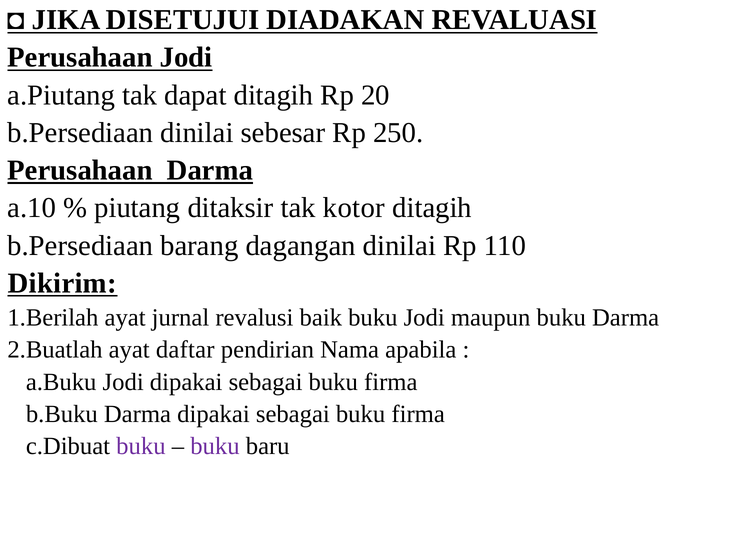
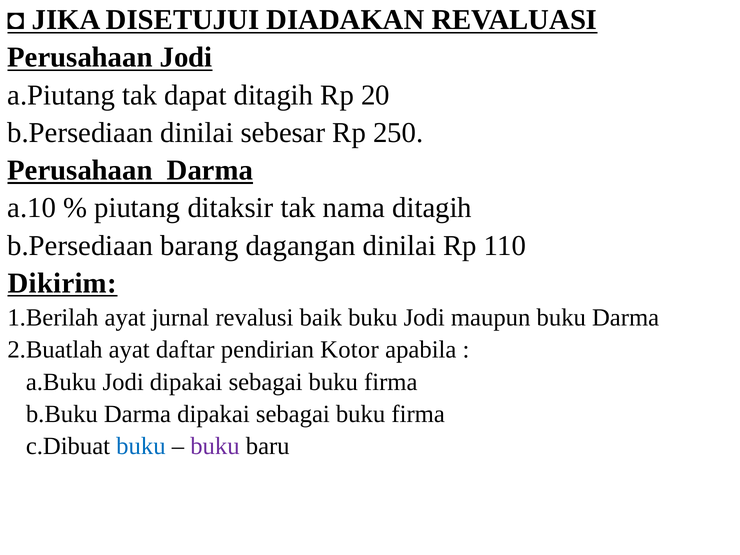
kotor: kotor -> nama
Nama: Nama -> Kotor
buku at (141, 446) colour: purple -> blue
